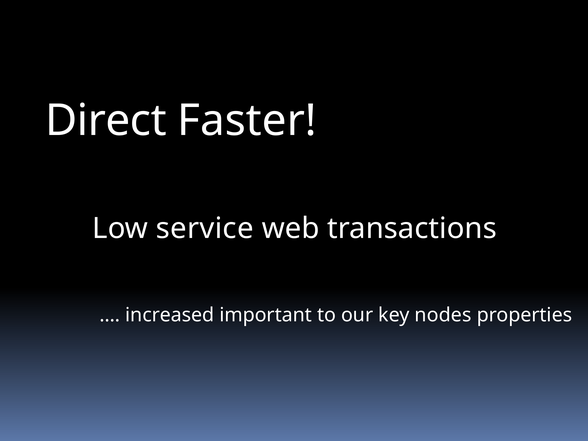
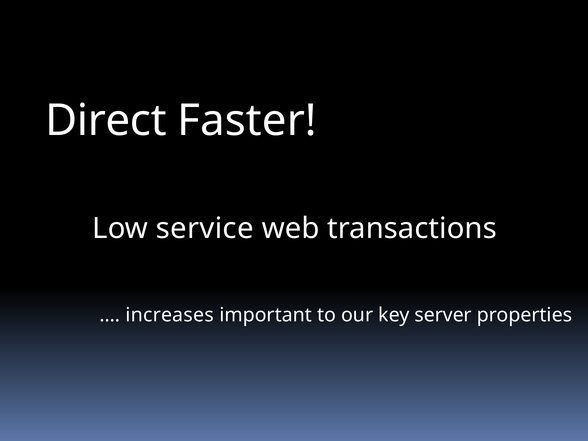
increased: increased -> increases
nodes: nodes -> server
